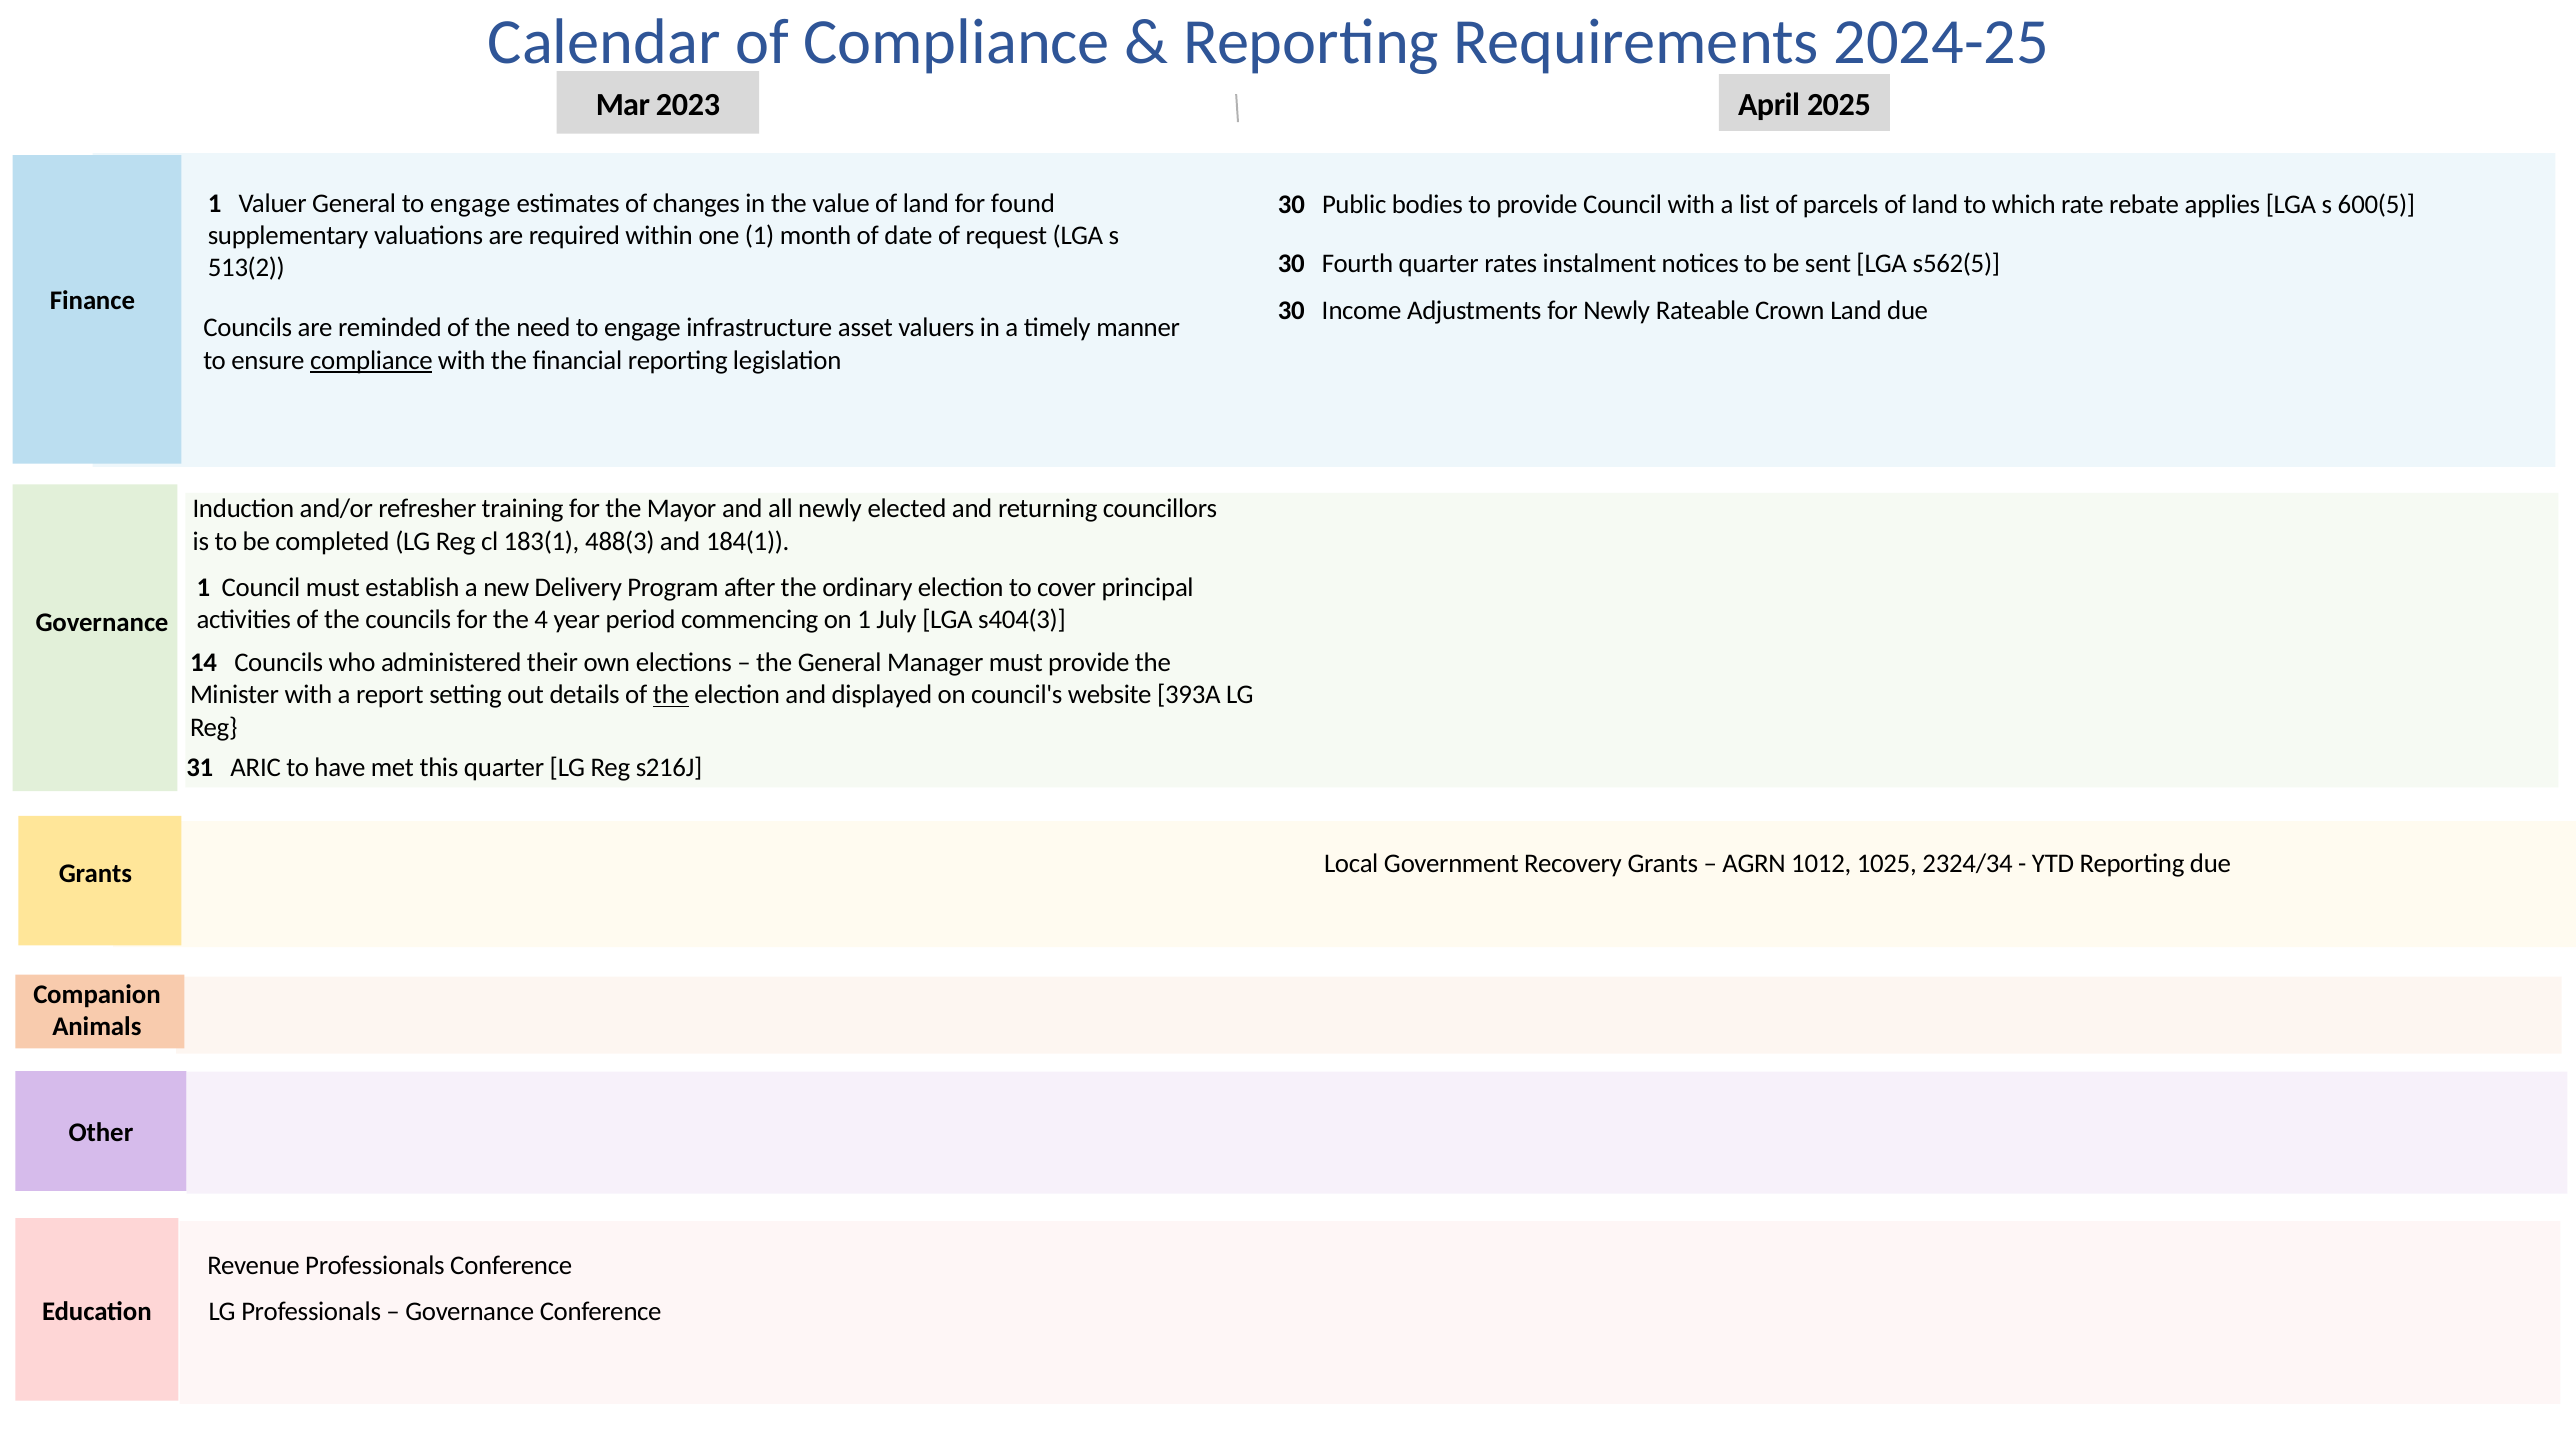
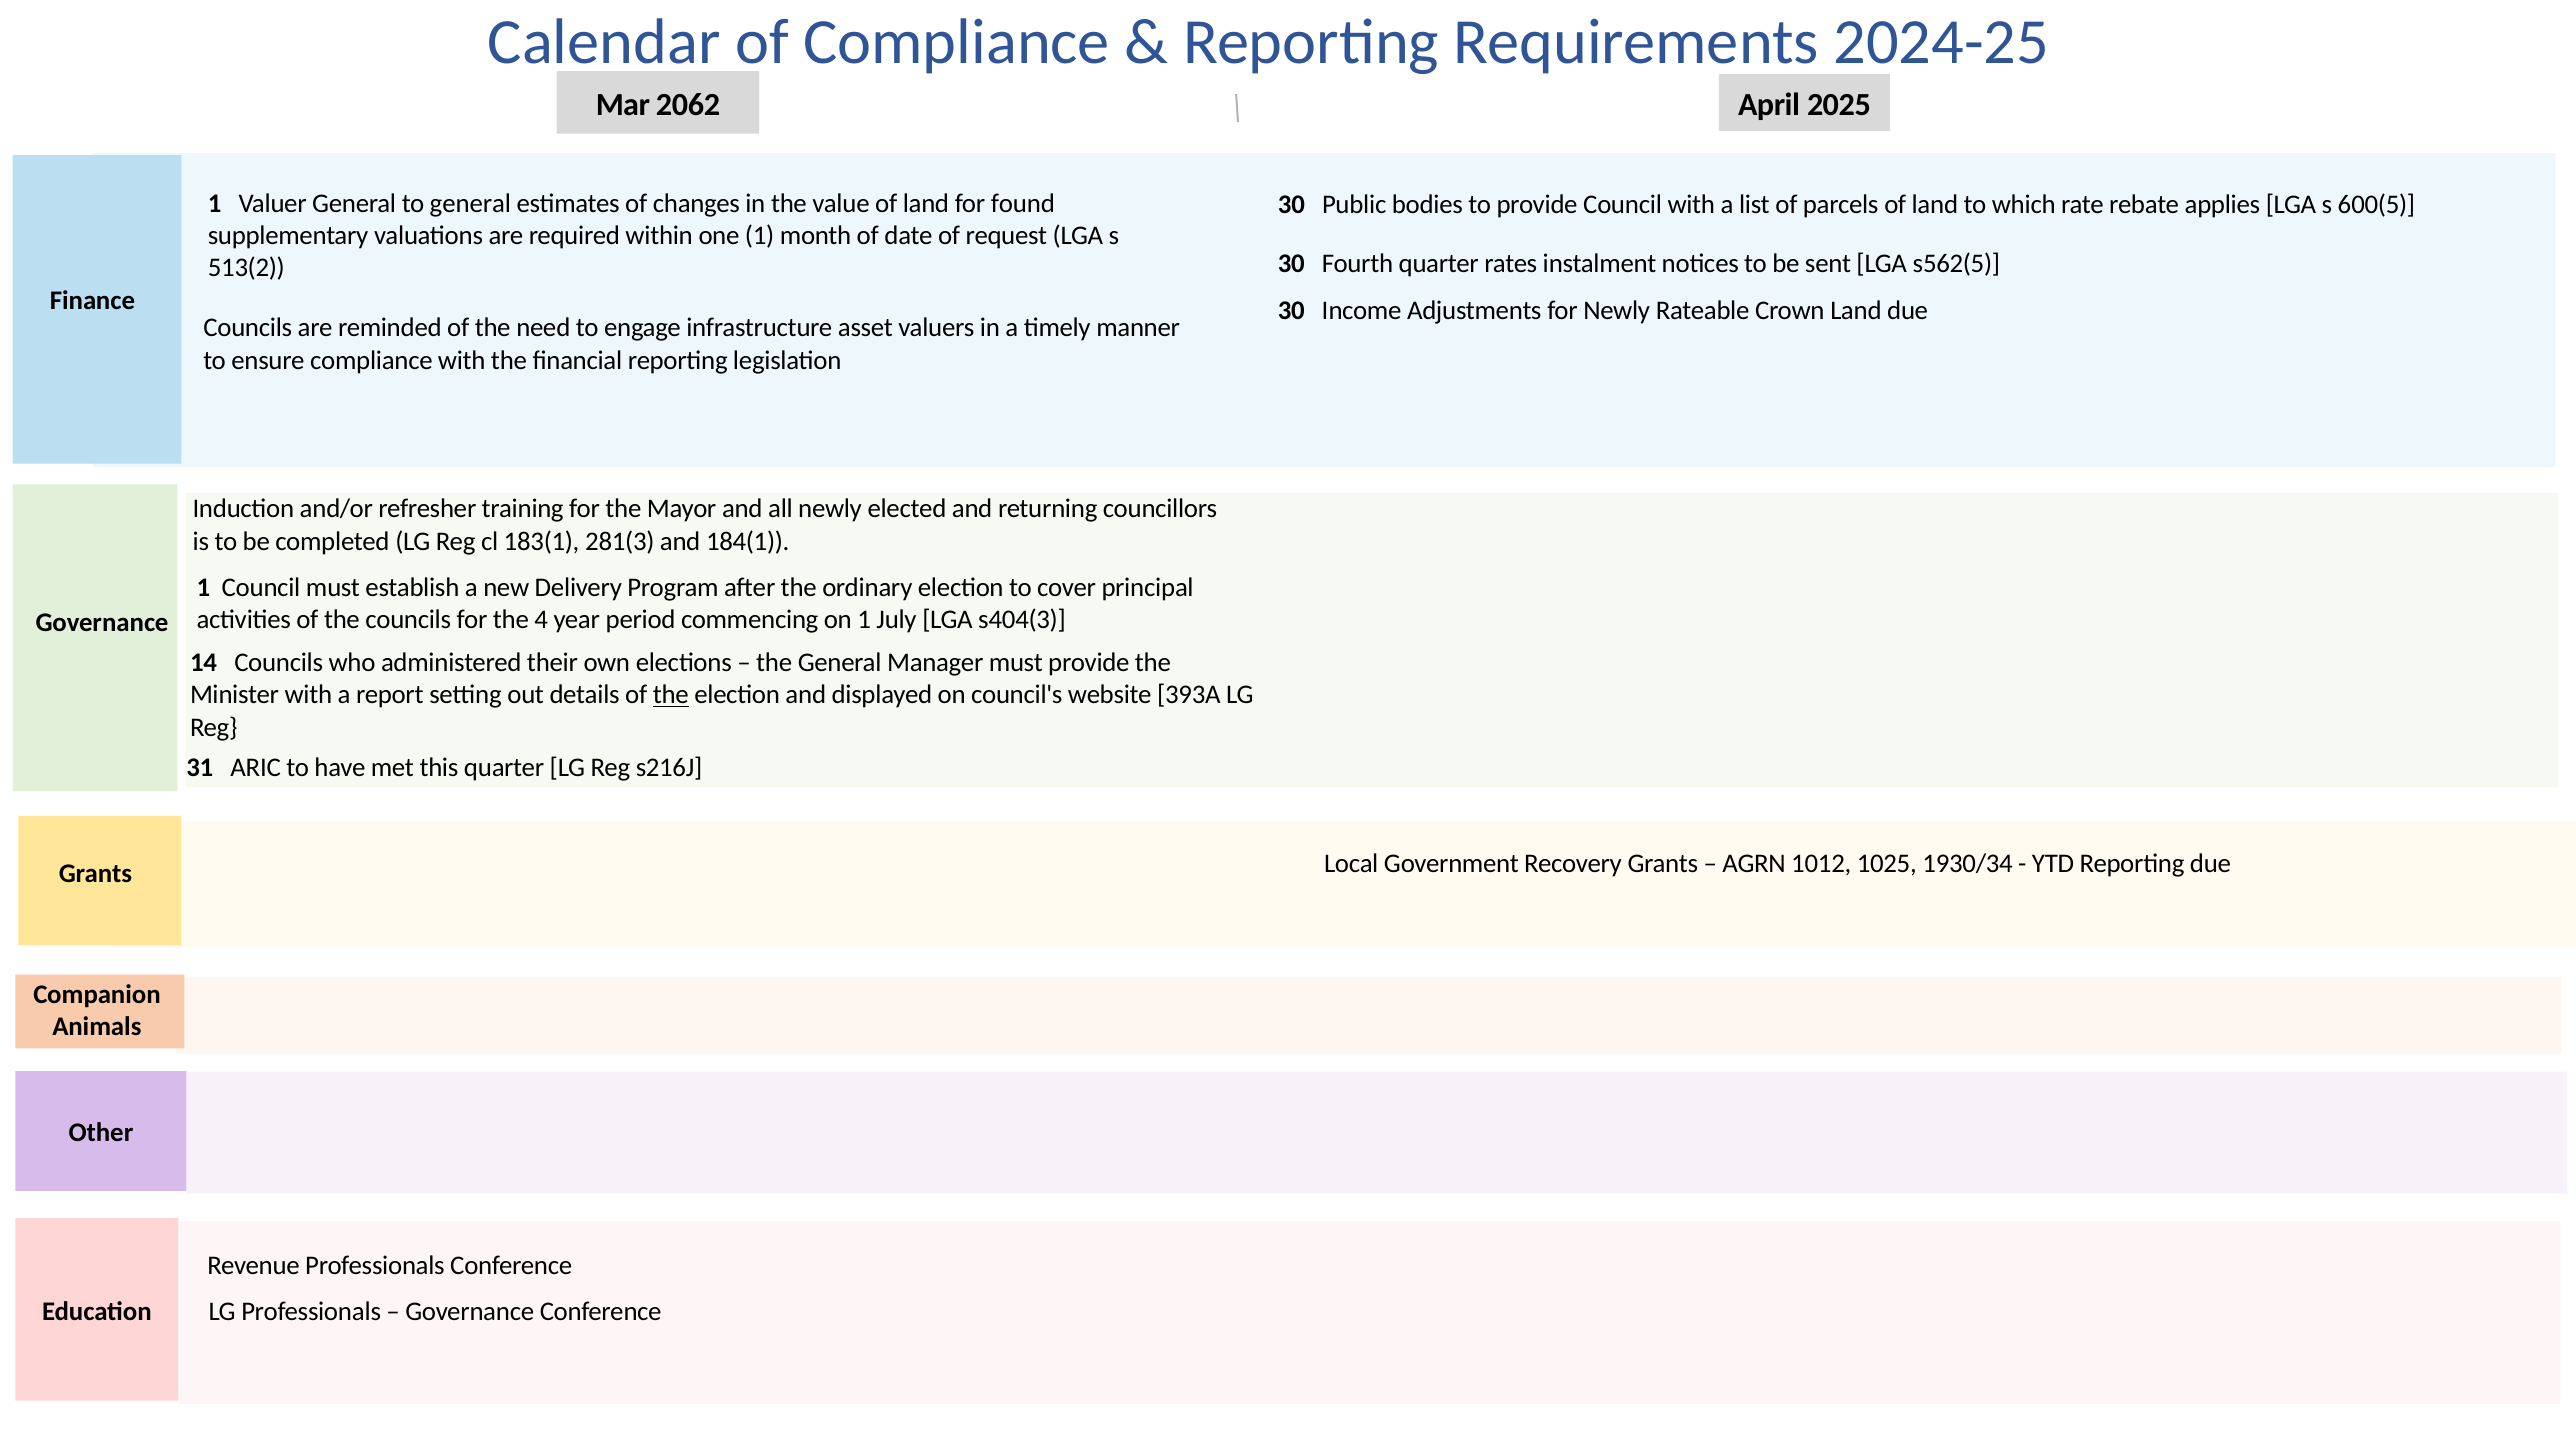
2023: 2023 -> 2062
General to engage: engage -> general
compliance at (371, 360) underline: present -> none
488(3: 488(3 -> 281(3
2324/34: 2324/34 -> 1930/34
